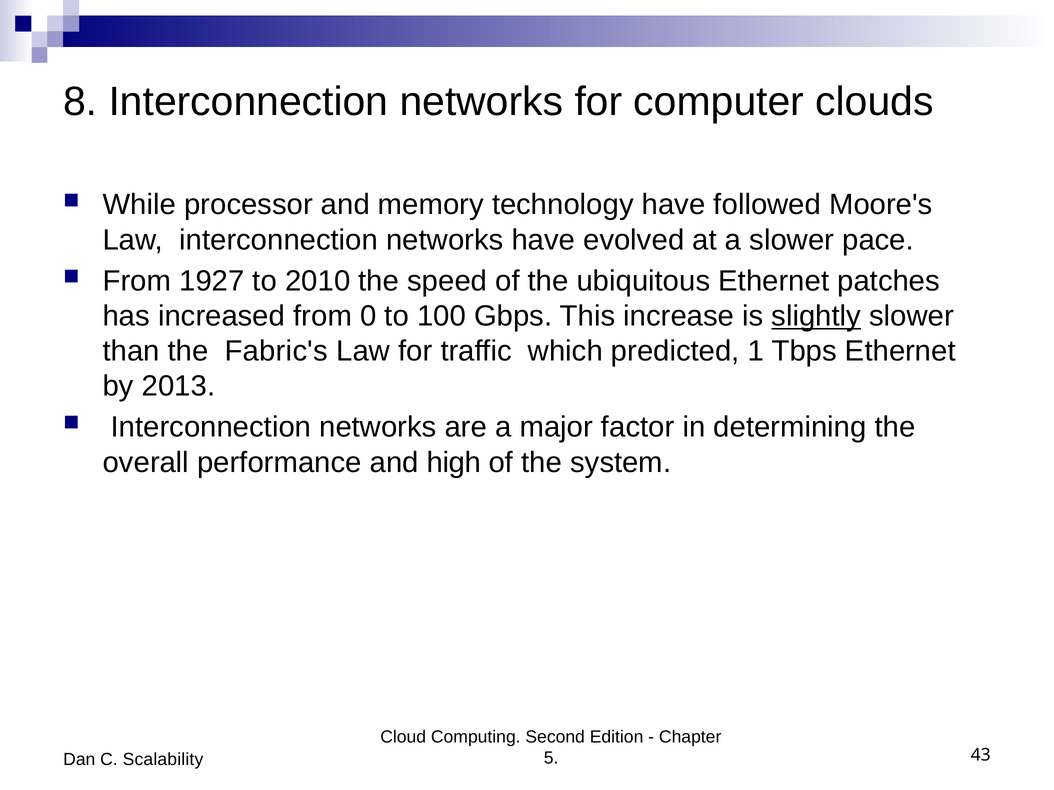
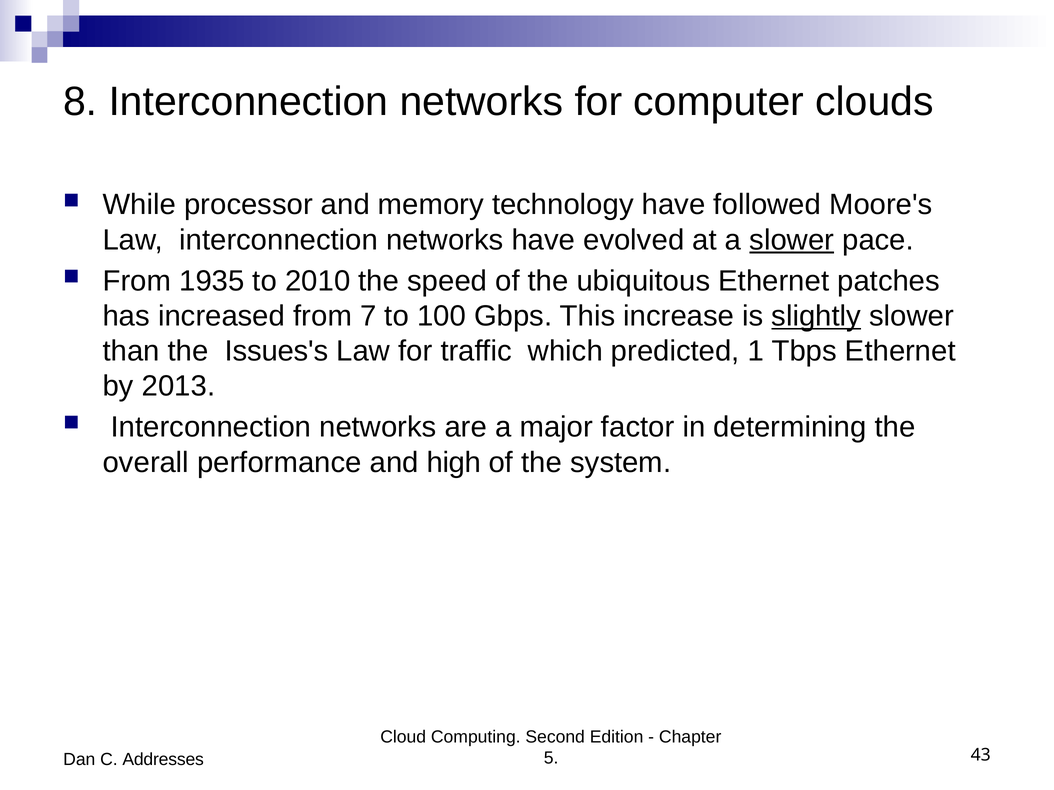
slower at (792, 240) underline: none -> present
1927: 1927 -> 1935
0: 0 -> 7
Fabric's: Fabric's -> Issues's
Scalability: Scalability -> Addresses
